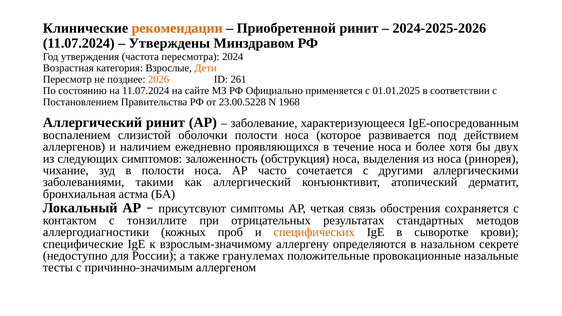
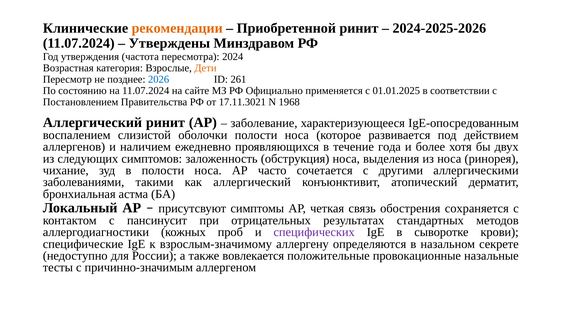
2026 colour: orange -> blue
23.00.5228: 23.00.5228 -> 17.11.3021
течение носа: носа -> года
тонзиллите: тонзиллите -> пансинусит
специфических colour: orange -> purple
гранулемах: гранулемах -> вовлекается
